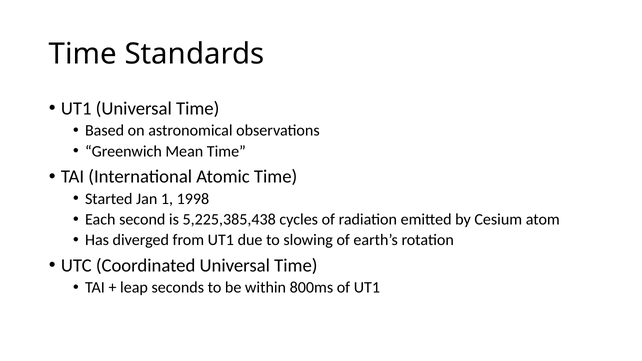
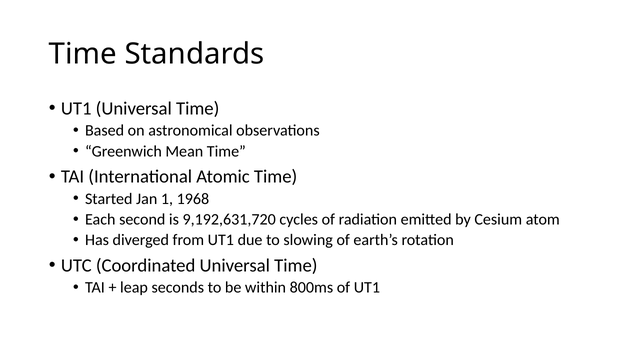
1998: 1998 -> 1968
5,225,385,438: 5,225,385,438 -> 9,192,631,720
